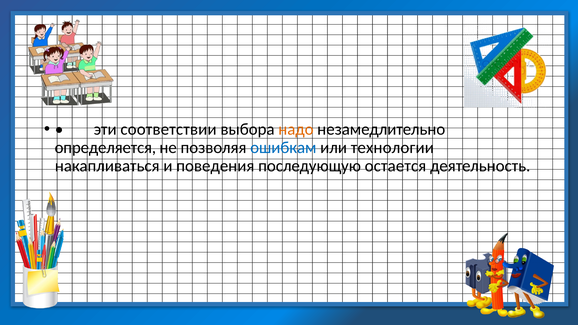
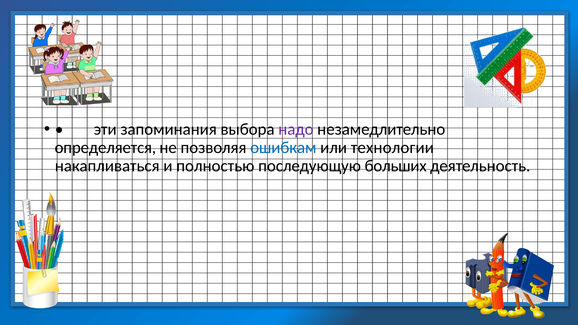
соответствии: соответствии -> запоминания
надо colour: orange -> purple
поведения: поведения -> полностью
остается: остается -> больших
